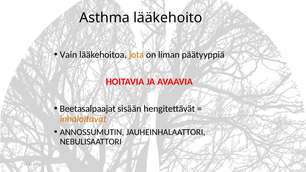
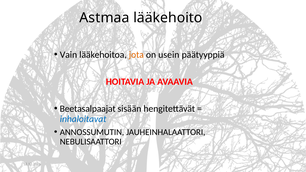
Asthma: Asthma -> Astmaa
liman: liman -> usein
inhaloitavat colour: orange -> blue
